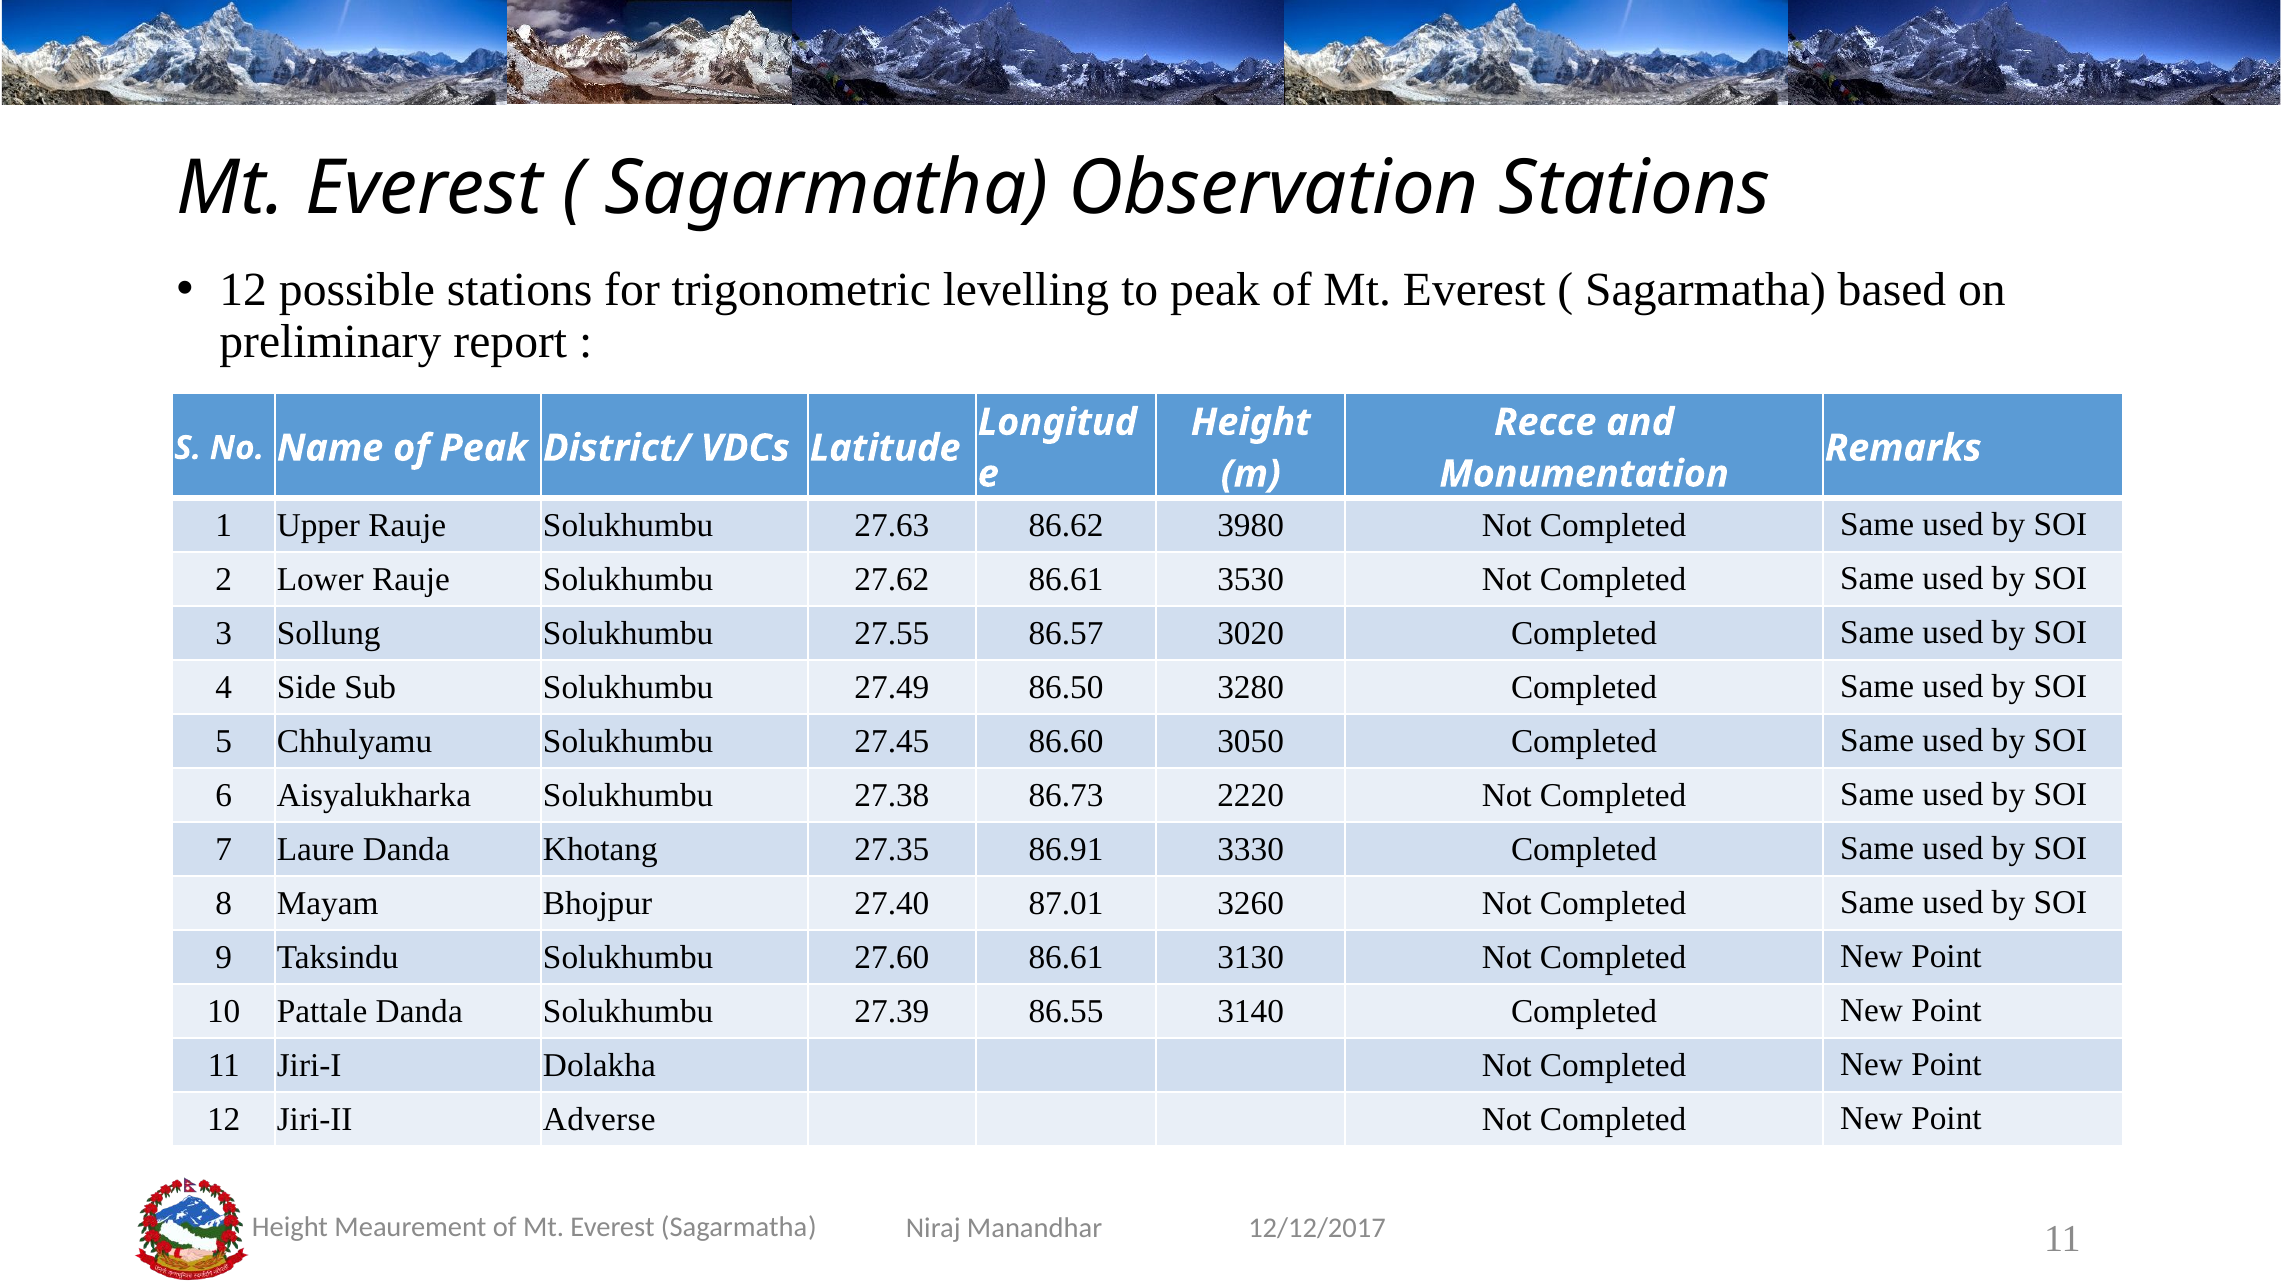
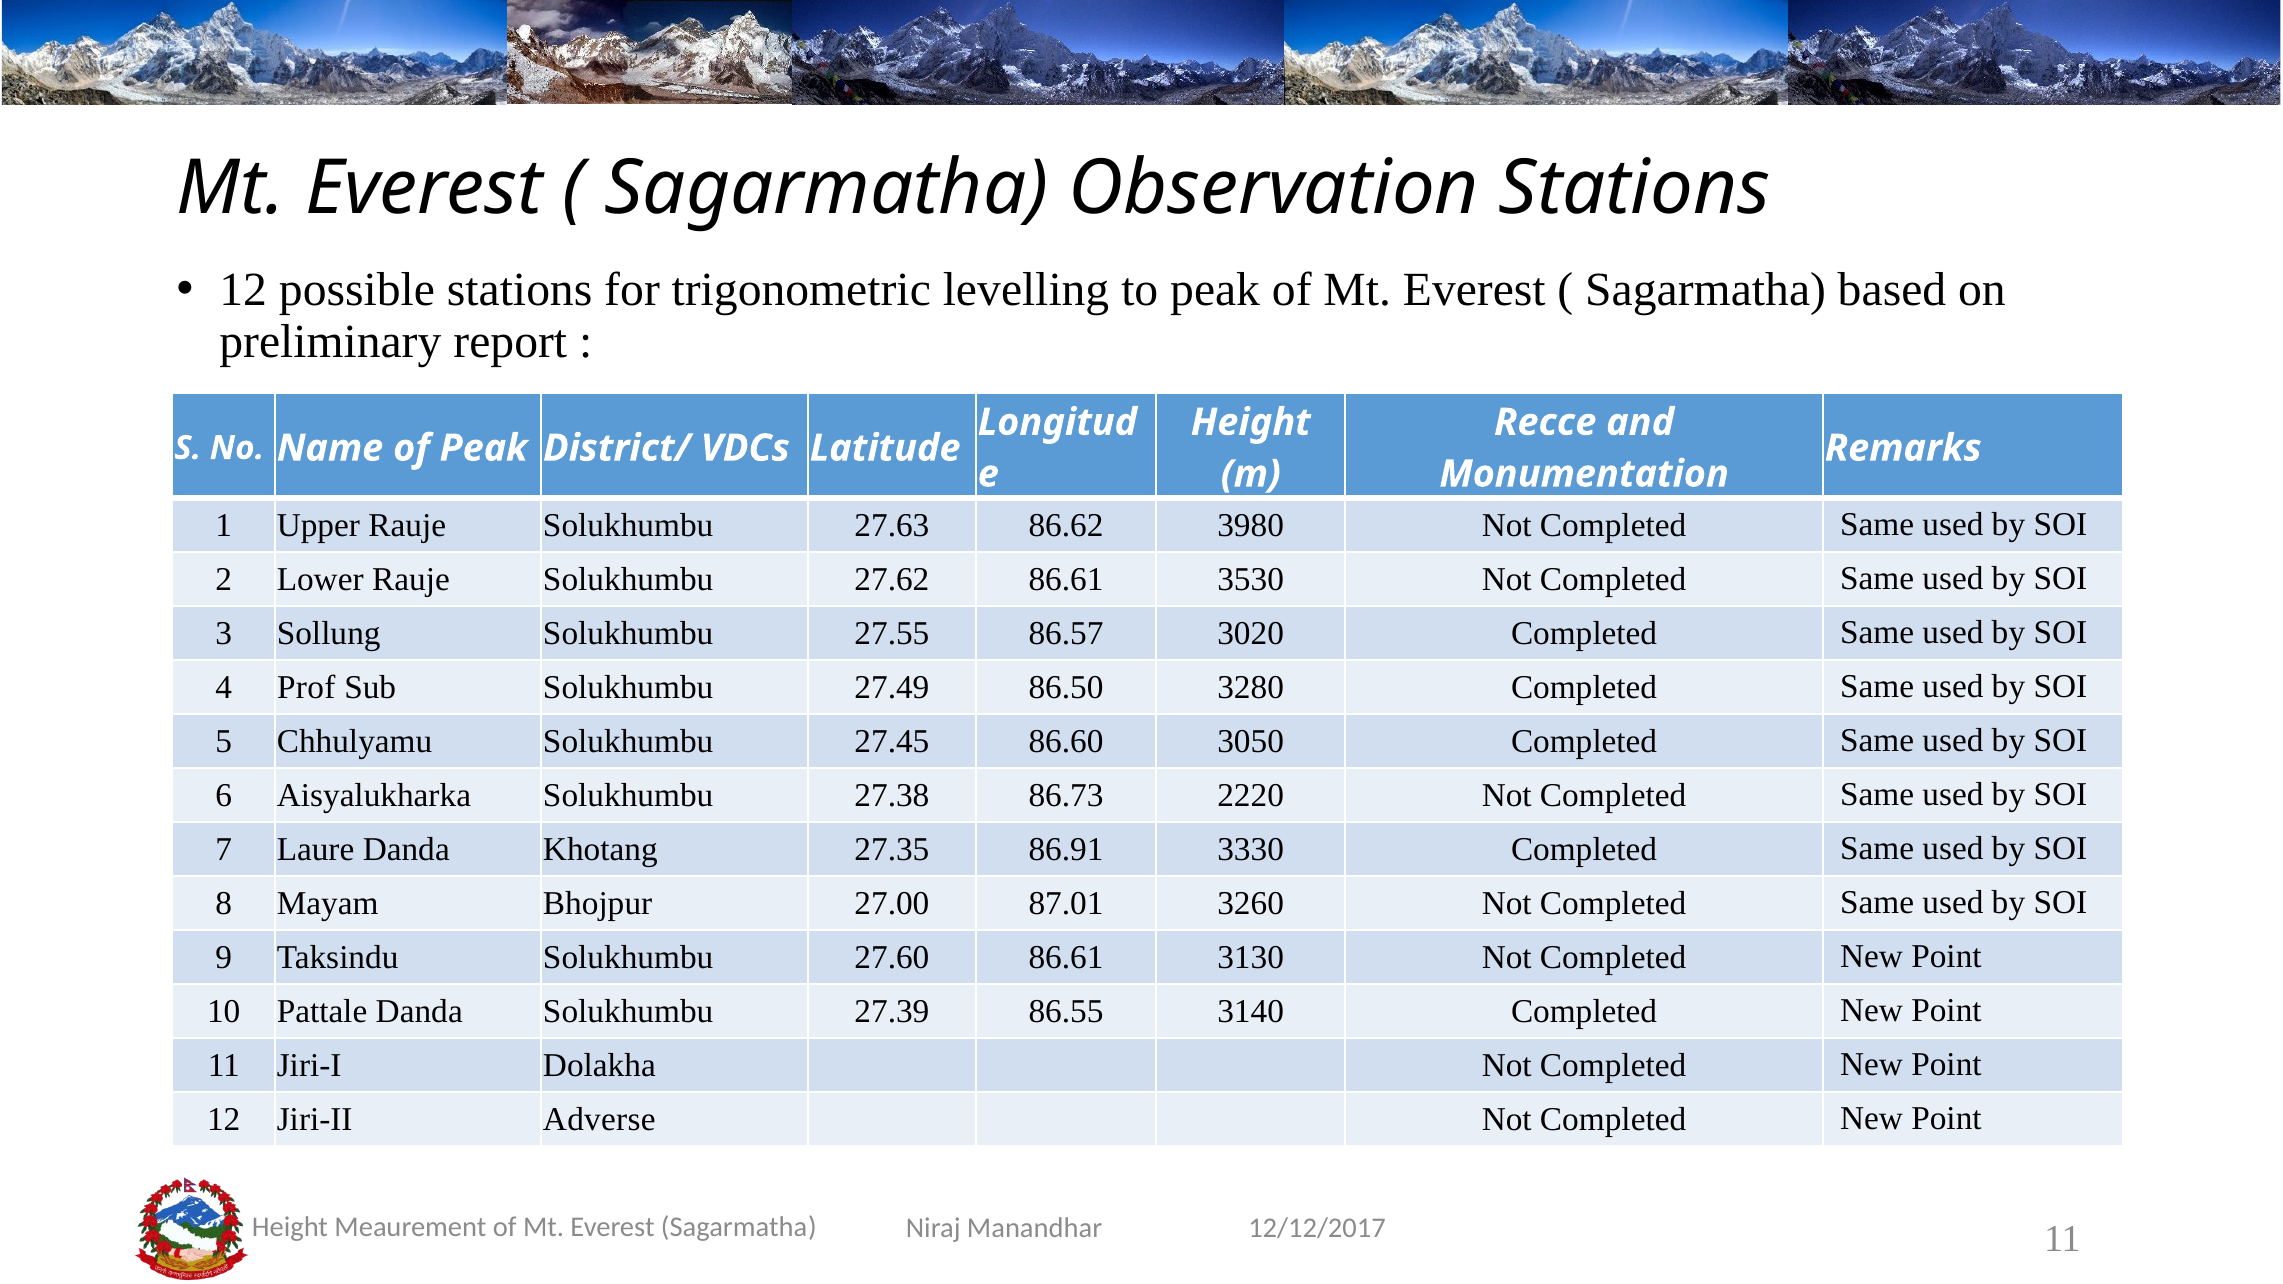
Side: Side -> Prof
27.40: 27.40 -> 27.00
